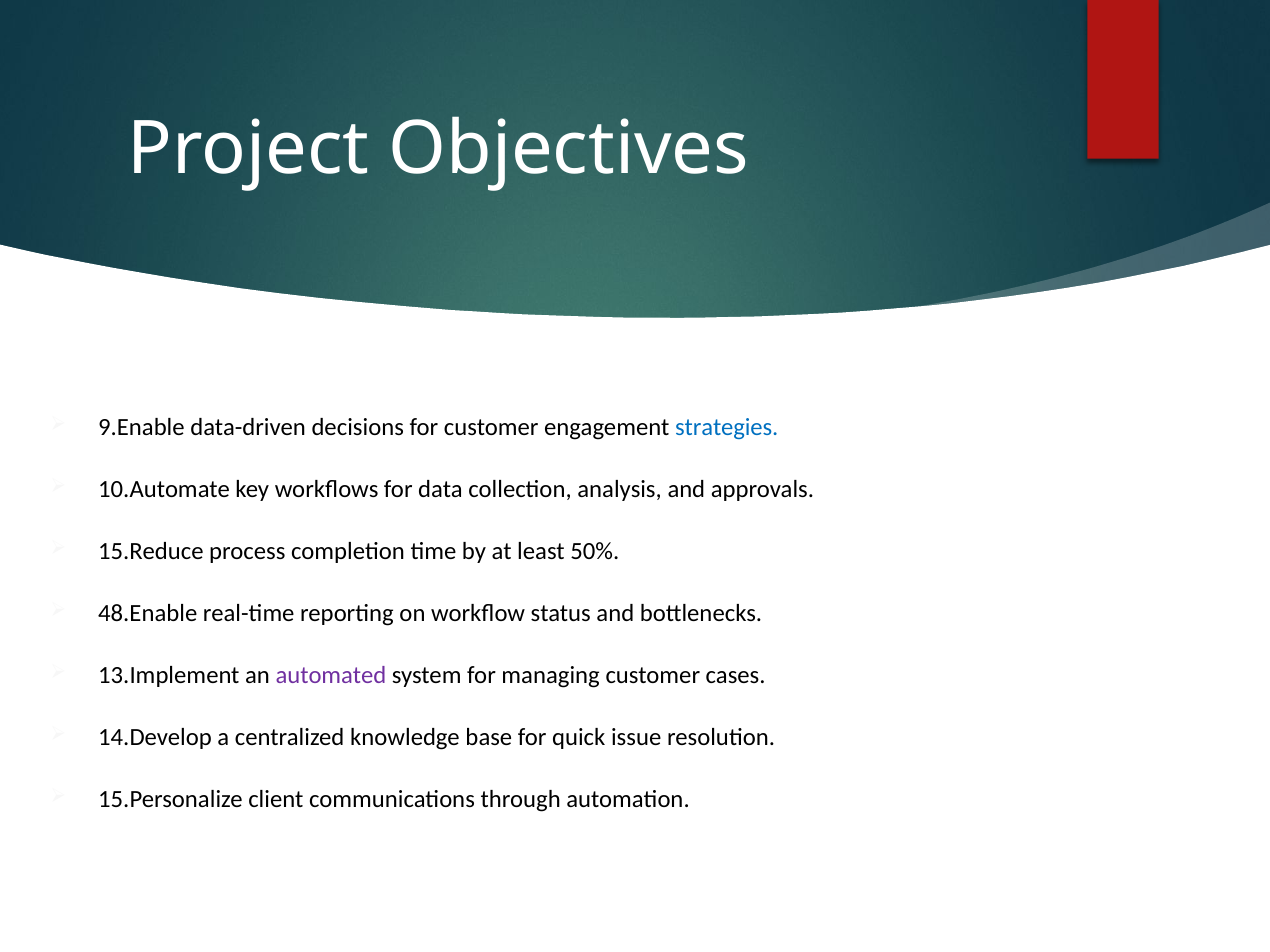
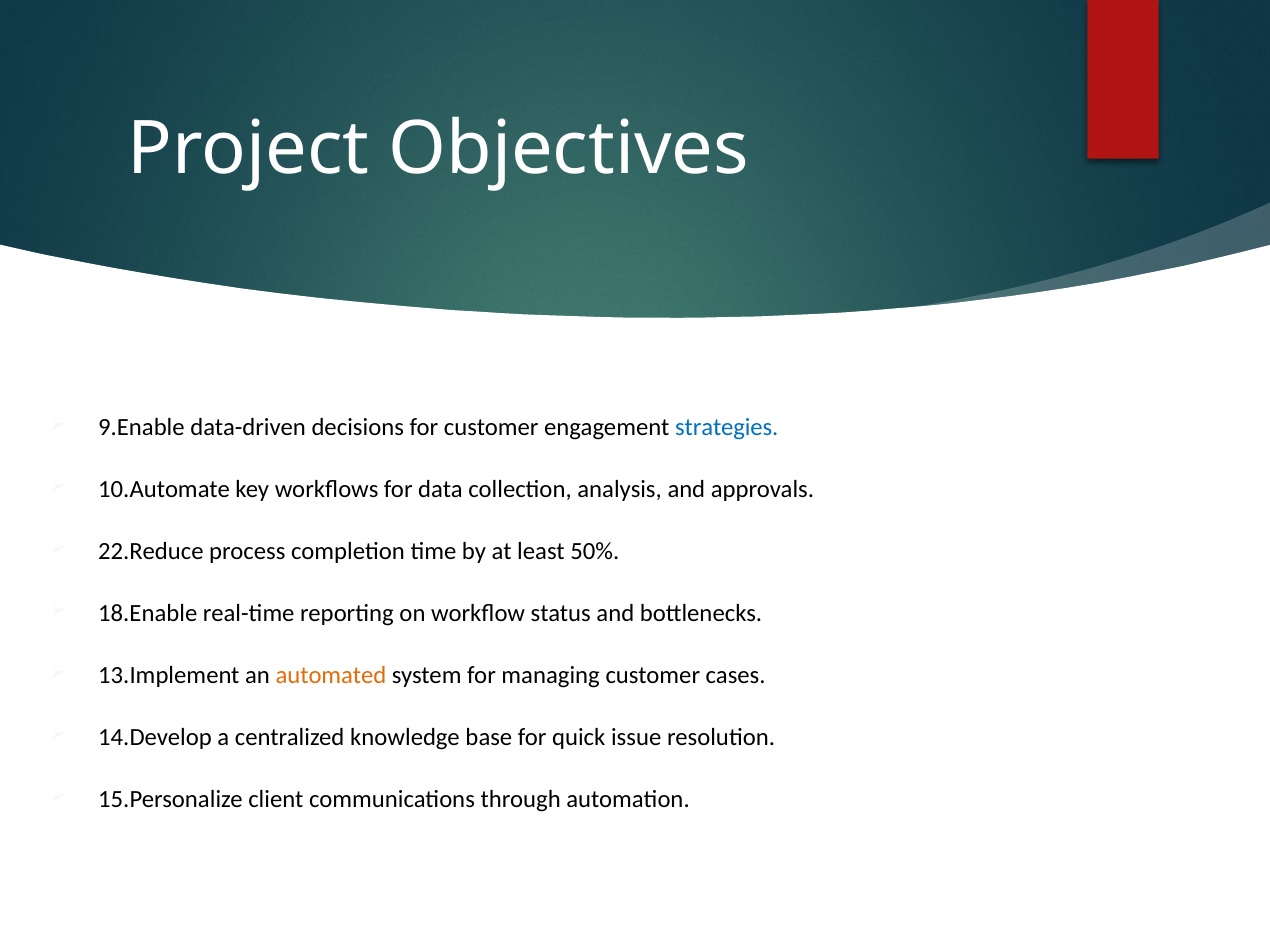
15.Reduce: 15.Reduce -> 22.Reduce
48.Enable: 48.Enable -> 18.Enable
automated colour: purple -> orange
